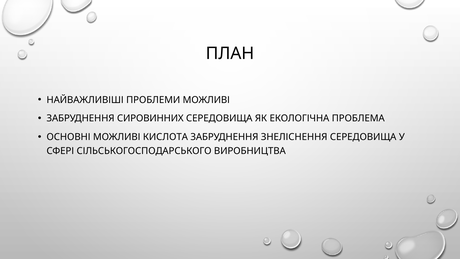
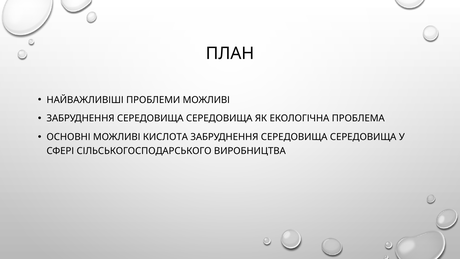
СИРОВИННИХ at (150, 118): СИРОВИННИХ -> СЕРЕДОВИЩА
ЗНЕЛІСНЕННЯ at (294, 137): ЗНЕЛІСНЕННЯ -> СЕРЕДОВИЩА
